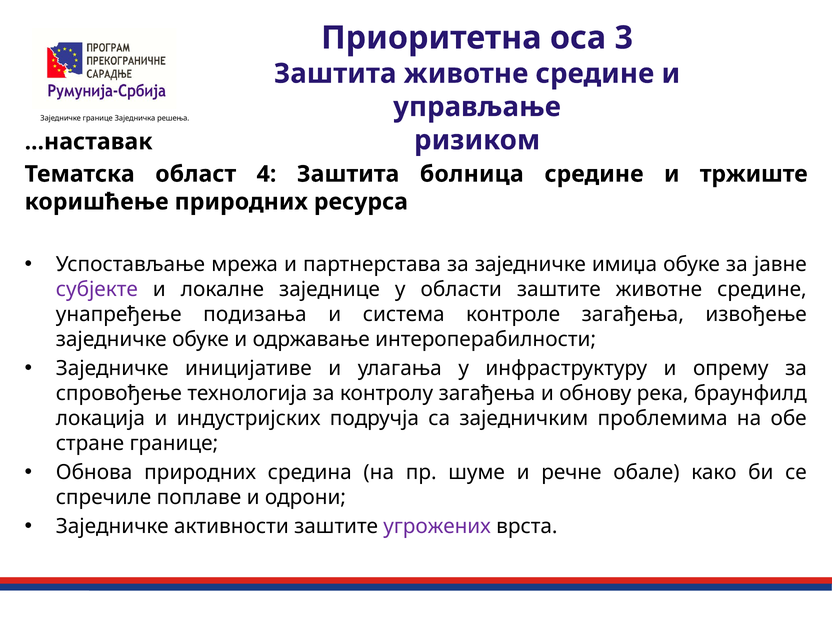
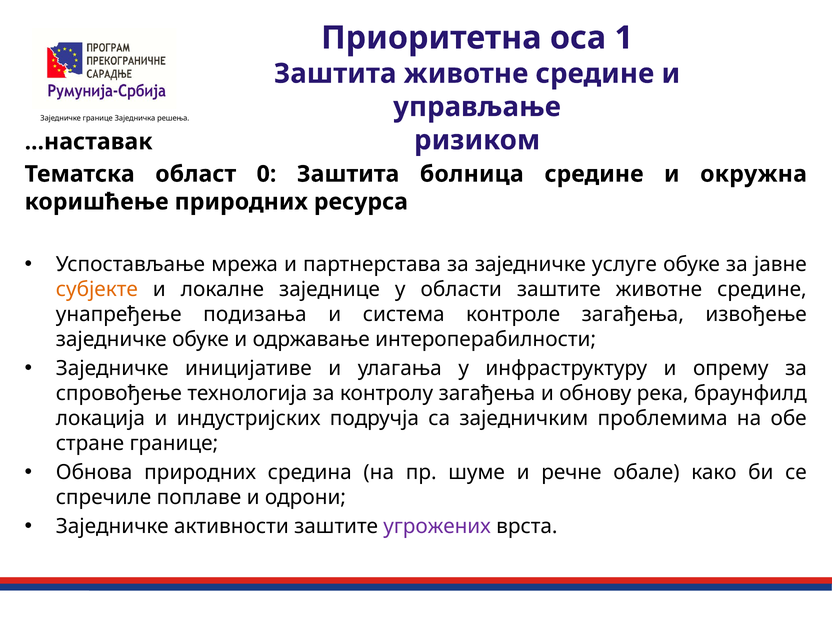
3: 3 -> 1
4: 4 -> 0
тржиште: тржиште -> окружна
имиџа: имиџа -> услуге
субјекте colour: purple -> orange
